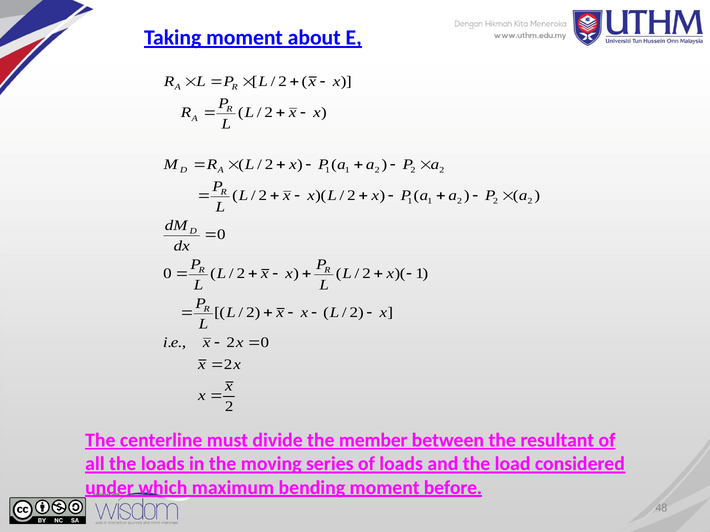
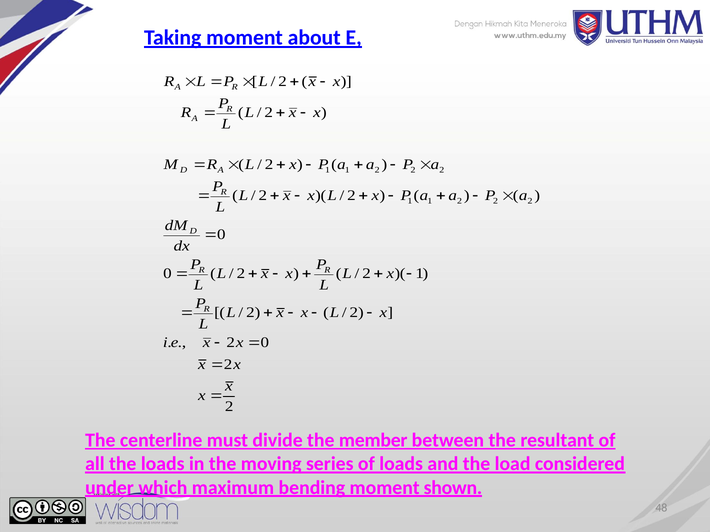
before: before -> shown
